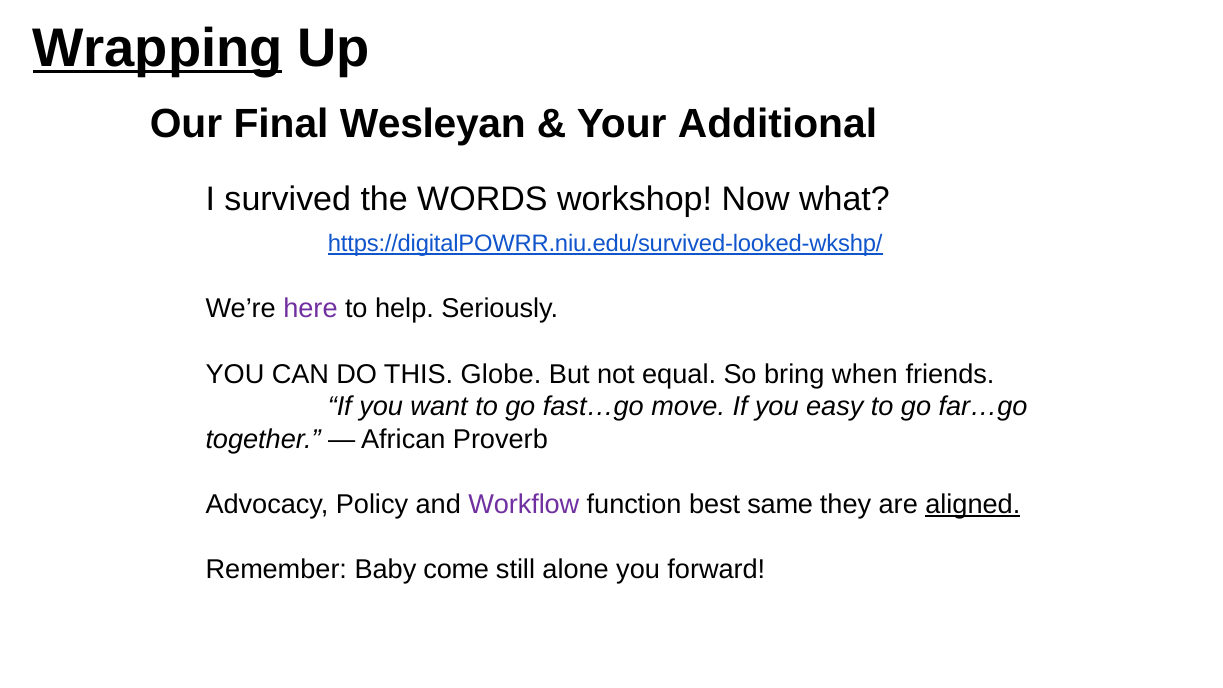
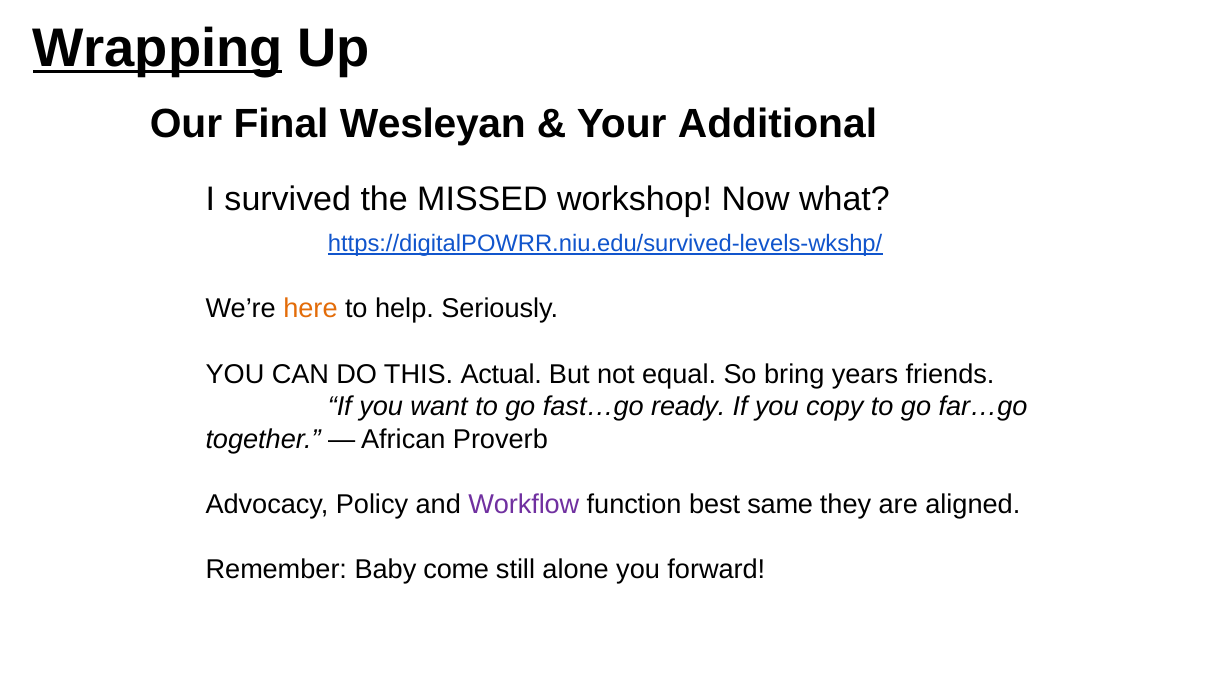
WORDS: WORDS -> MISSED
https://digitalPOWRR.niu.edu/survived-looked-wkshp/: https://digitalPOWRR.niu.edu/survived-looked-wkshp/ -> https://digitalPOWRR.niu.edu/survived-levels-wkshp/
here colour: purple -> orange
Globe: Globe -> Actual
when: when -> years
move: move -> ready
easy: easy -> copy
aligned underline: present -> none
